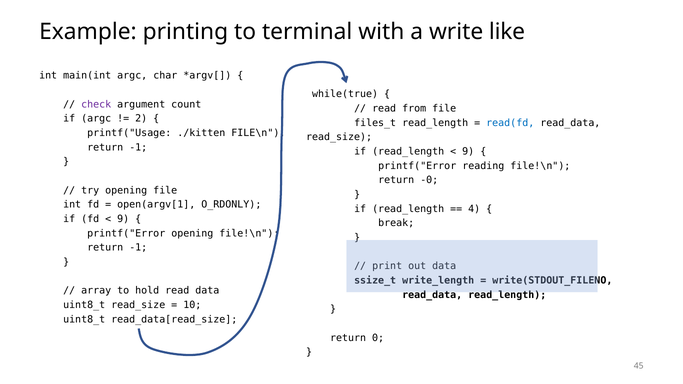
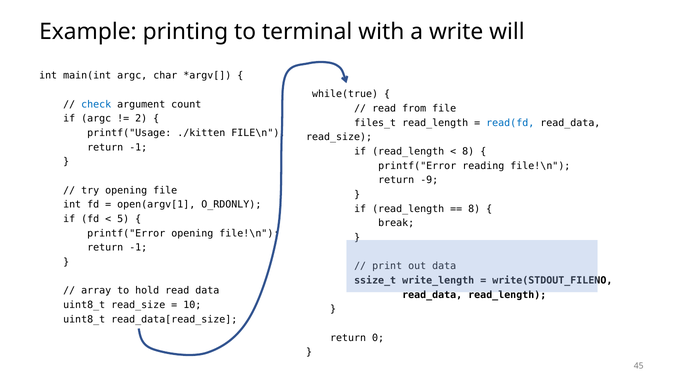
like: like -> will
check colour: purple -> blue
9 at (468, 151): 9 -> 8
-0: -0 -> -9
4 at (474, 209): 4 -> 8
9 at (123, 219): 9 -> 5
